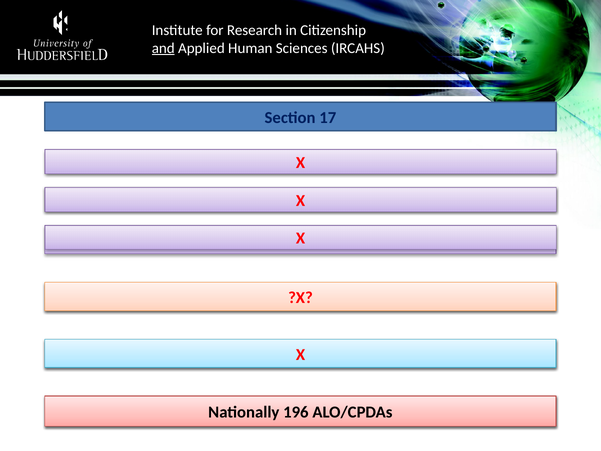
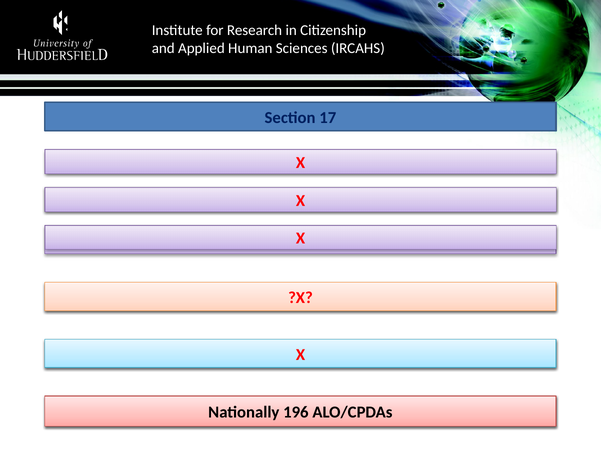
and at (163, 48) underline: present -> none
